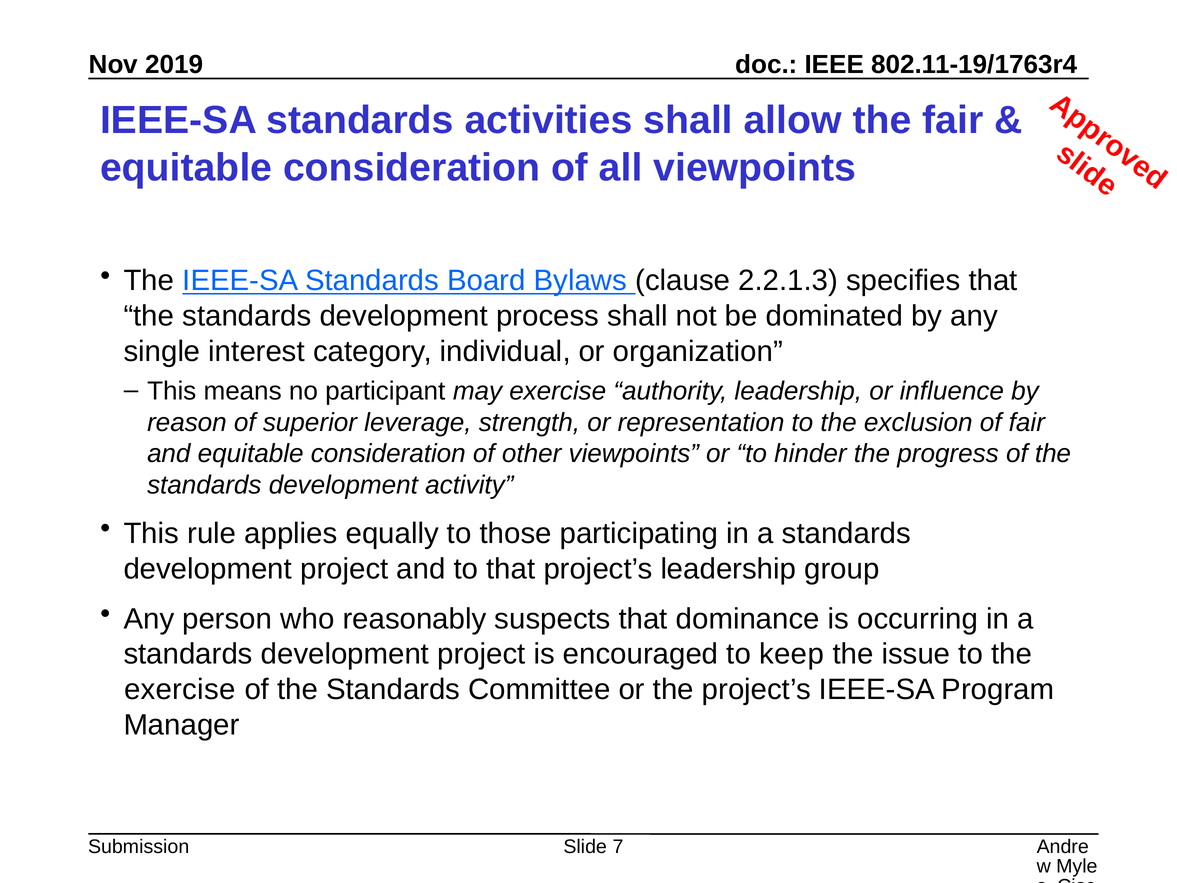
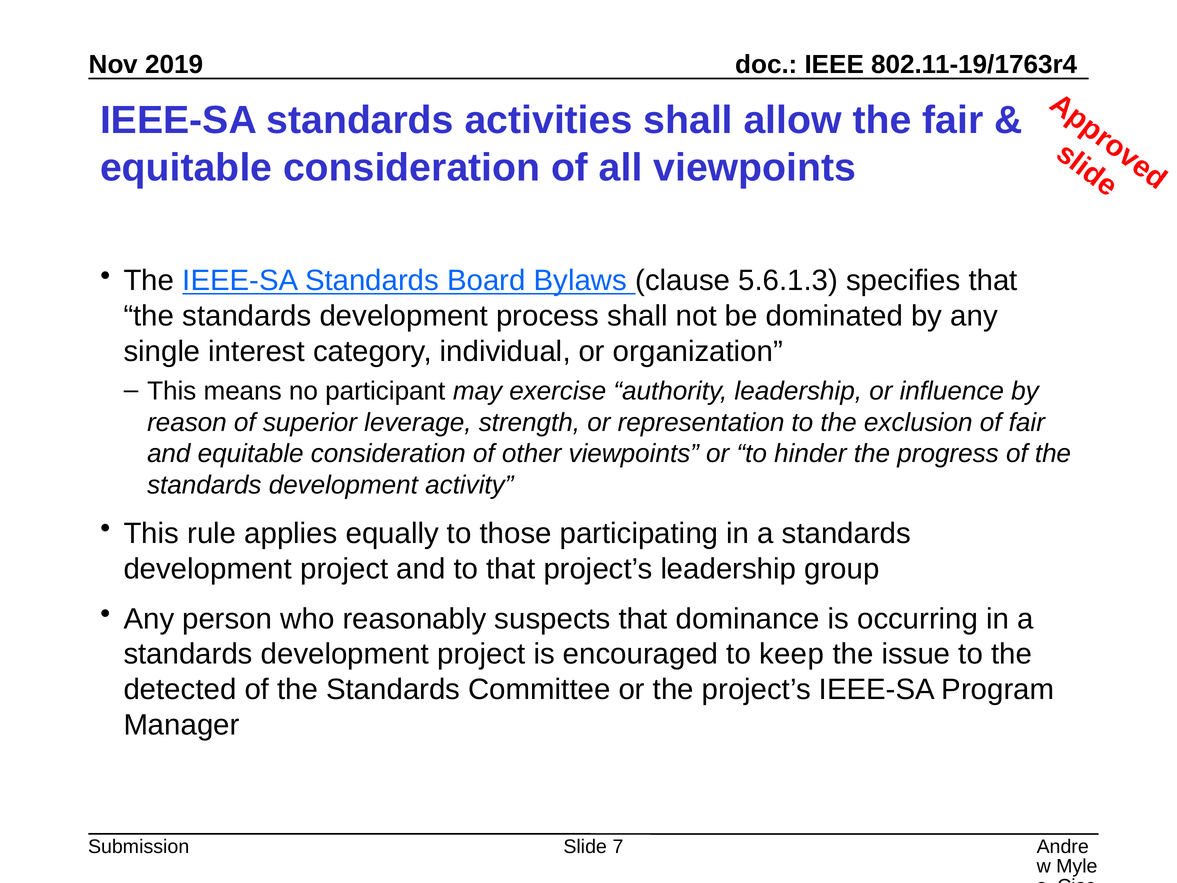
2.2.1.3: 2.2.1.3 -> 5.6.1.3
exercise at (180, 689): exercise -> detected
